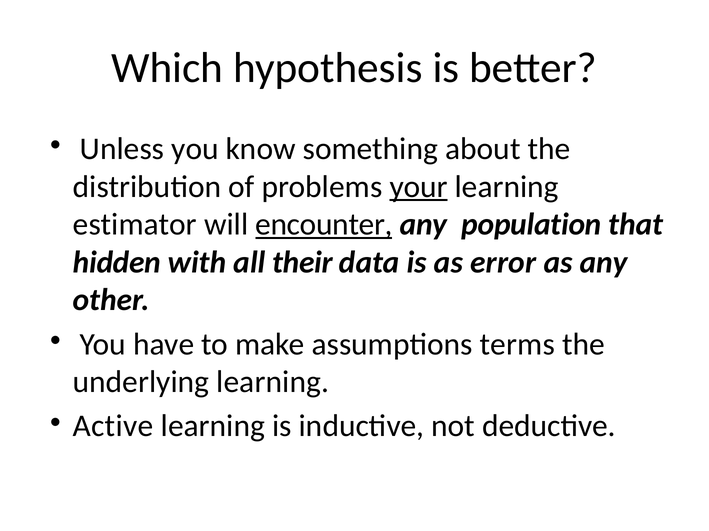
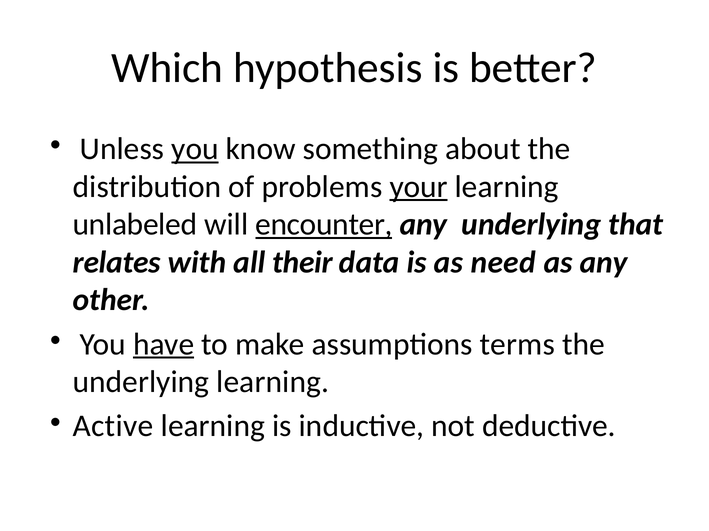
you at (195, 149) underline: none -> present
estimator: estimator -> unlabeled
any population: population -> underlying
hidden: hidden -> relates
error: error -> need
have underline: none -> present
